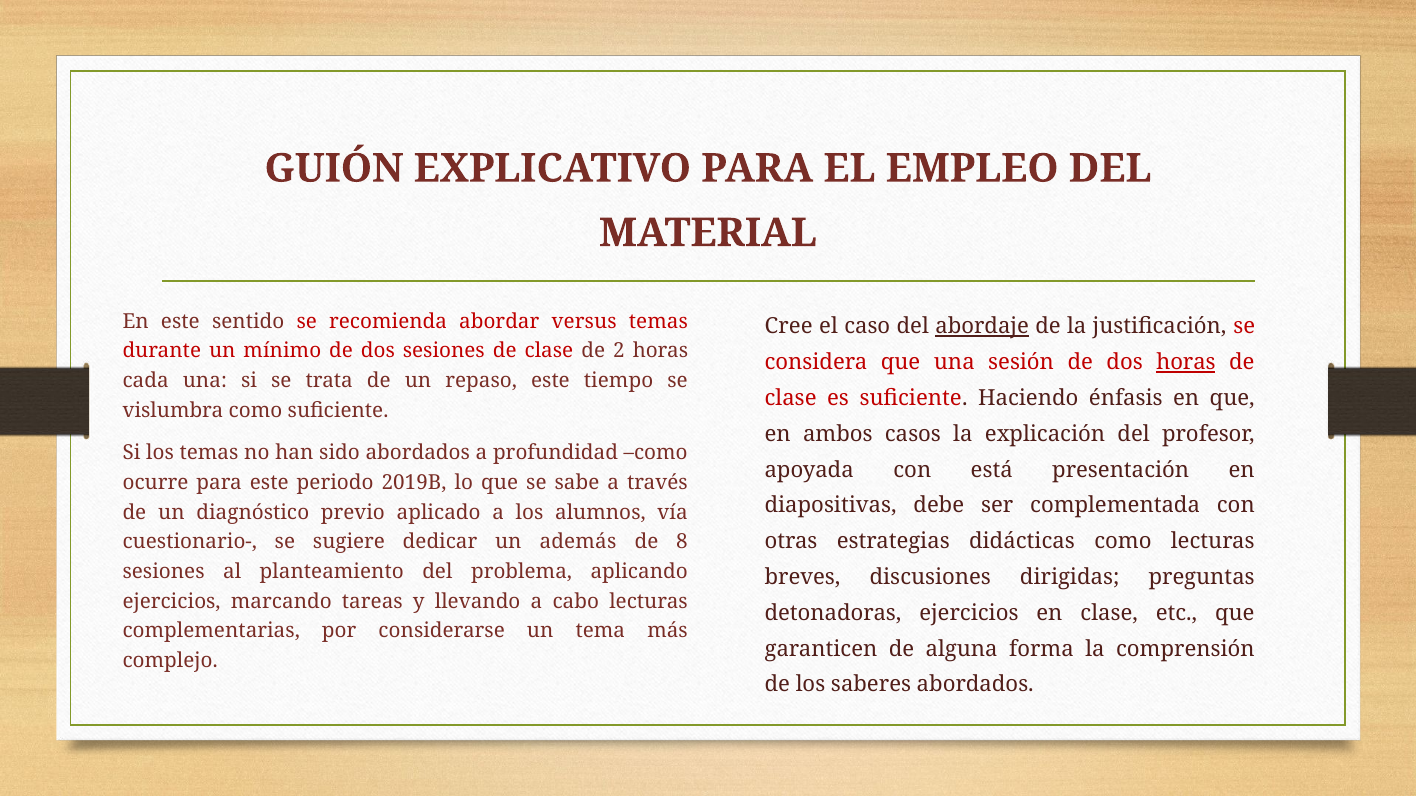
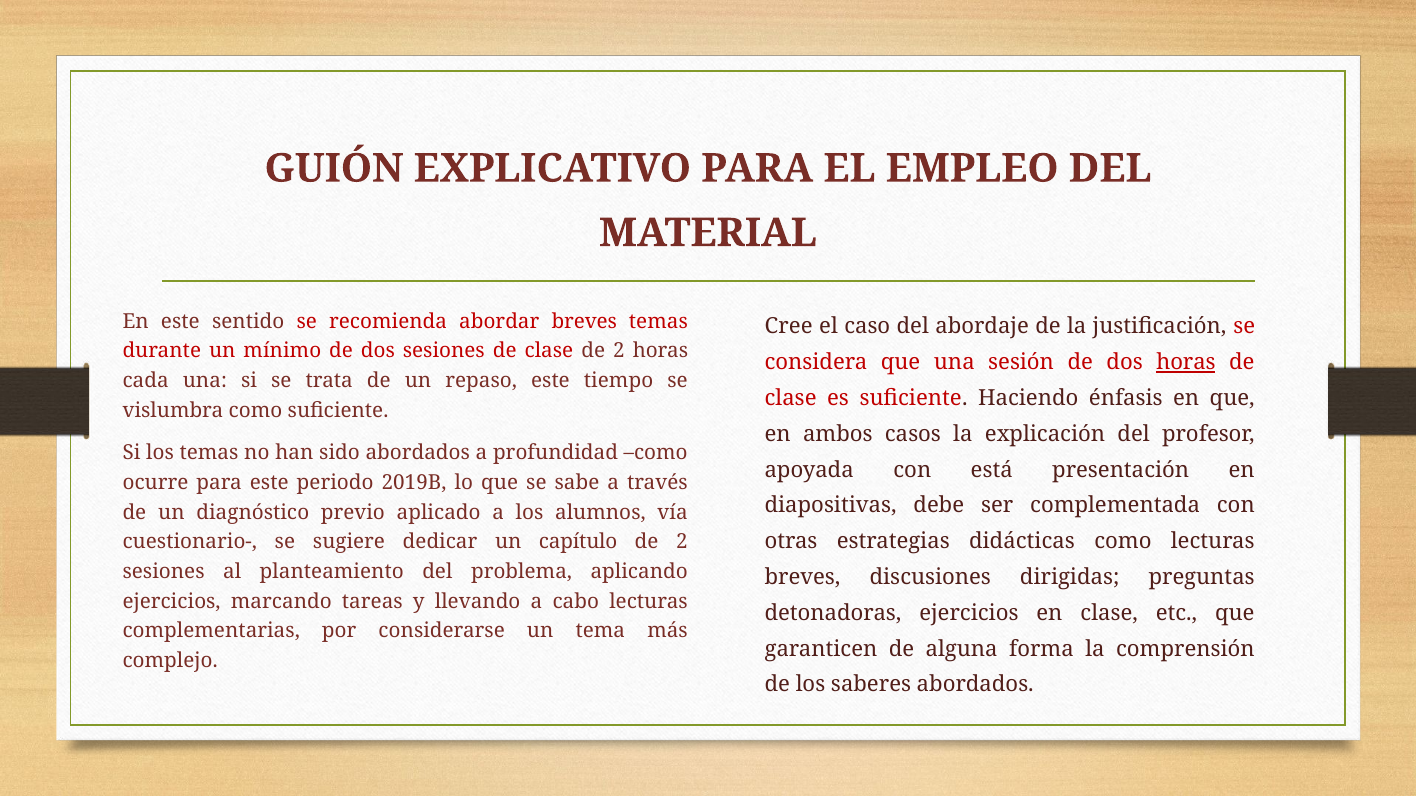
abordar versus: versus -> breves
abordaje underline: present -> none
además: además -> capítulo
8 at (682, 542): 8 -> 2
